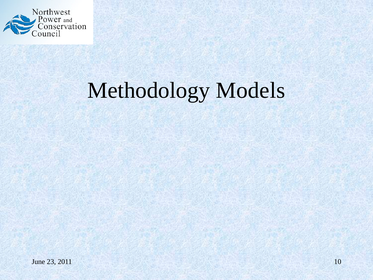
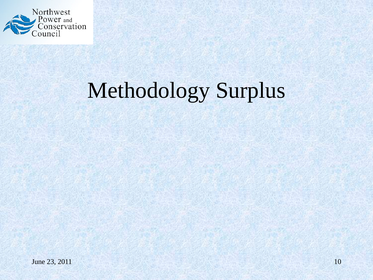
Models: Models -> Surplus
